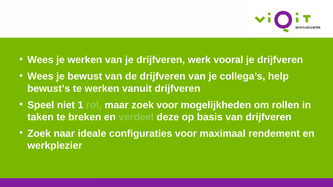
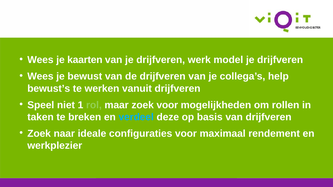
je werken: werken -> kaarten
vooral: vooral -> model
verdeel colour: light green -> light blue
